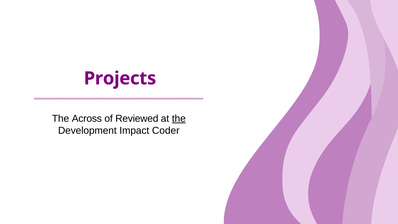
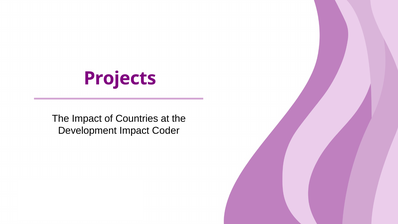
The Across: Across -> Impact
Reviewed: Reviewed -> Countries
the at (179, 118) underline: present -> none
